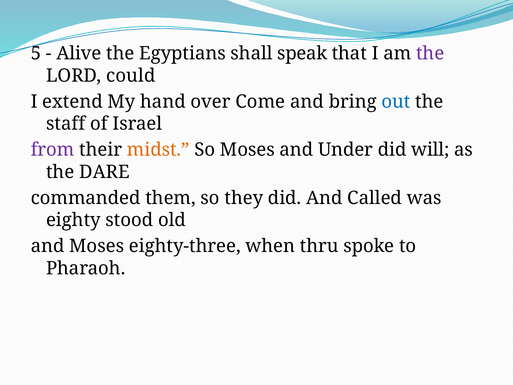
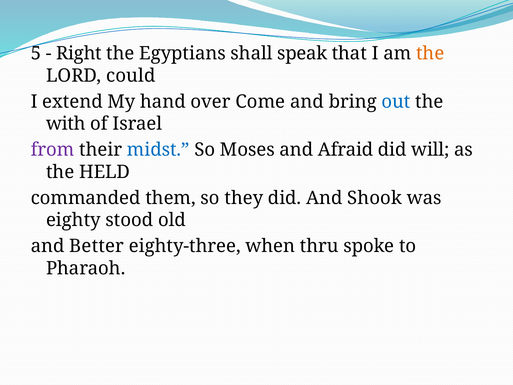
Alive: Alive -> Right
the at (430, 53) colour: purple -> orange
staff: staff -> with
midst colour: orange -> blue
Under: Under -> Afraid
DARE: DARE -> HELD
Called: Called -> Shook
and Moses: Moses -> Better
